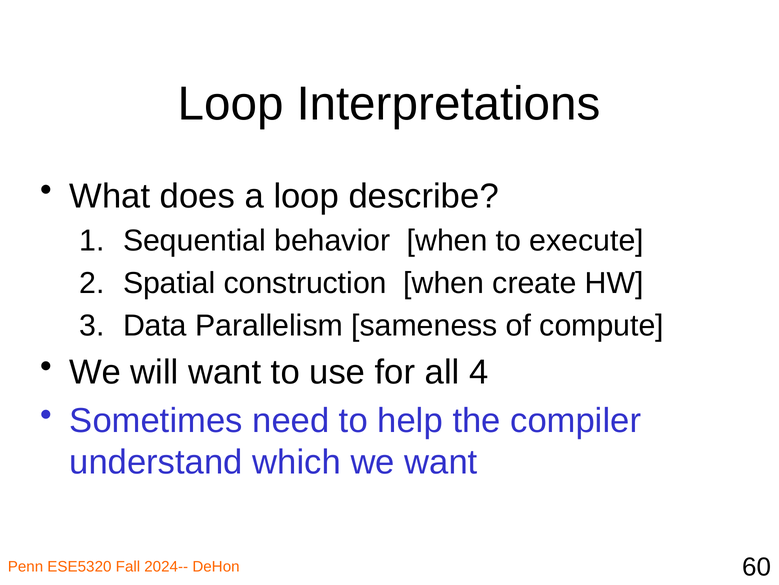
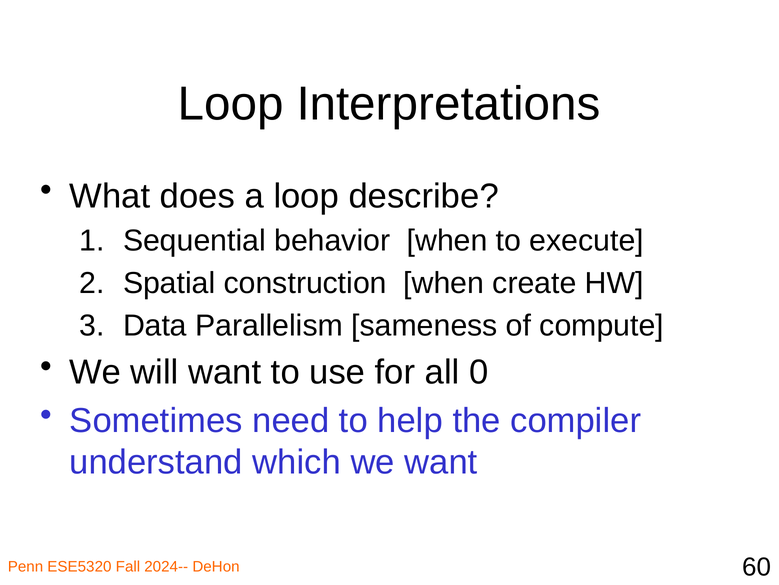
4: 4 -> 0
